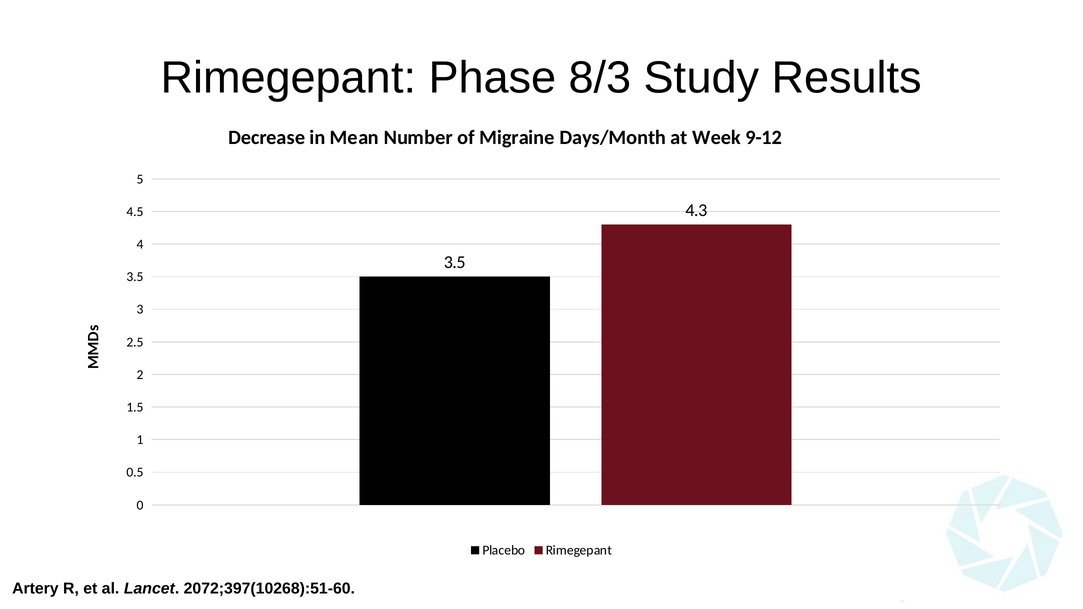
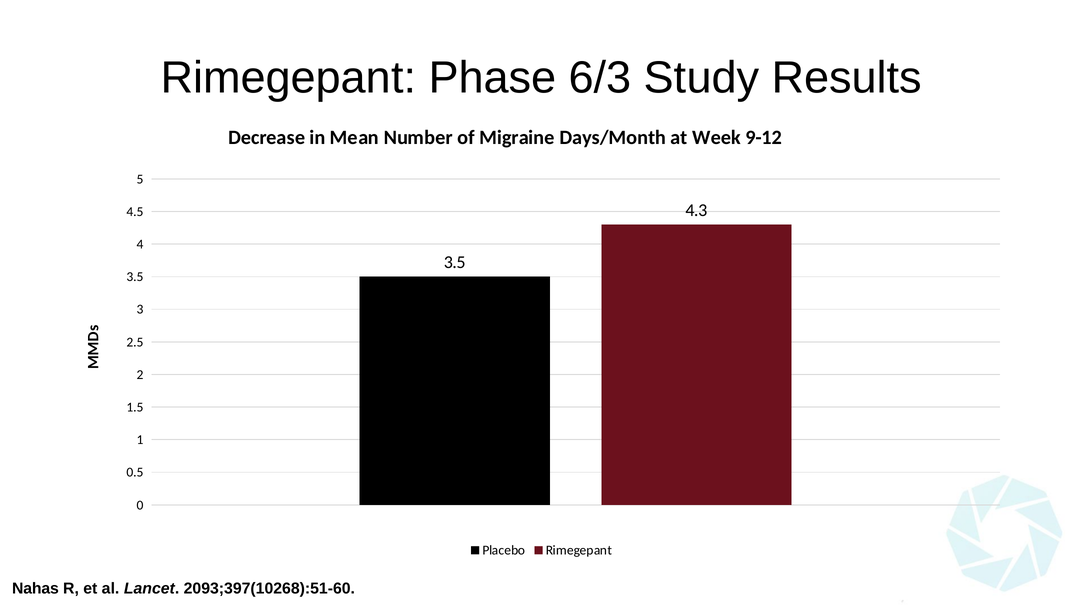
8/3: 8/3 -> 6/3
Artery: Artery -> Nahas
2072;397(10268):51-60: 2072;397(10268):51-60 -> 2093;397(10268):51-60
